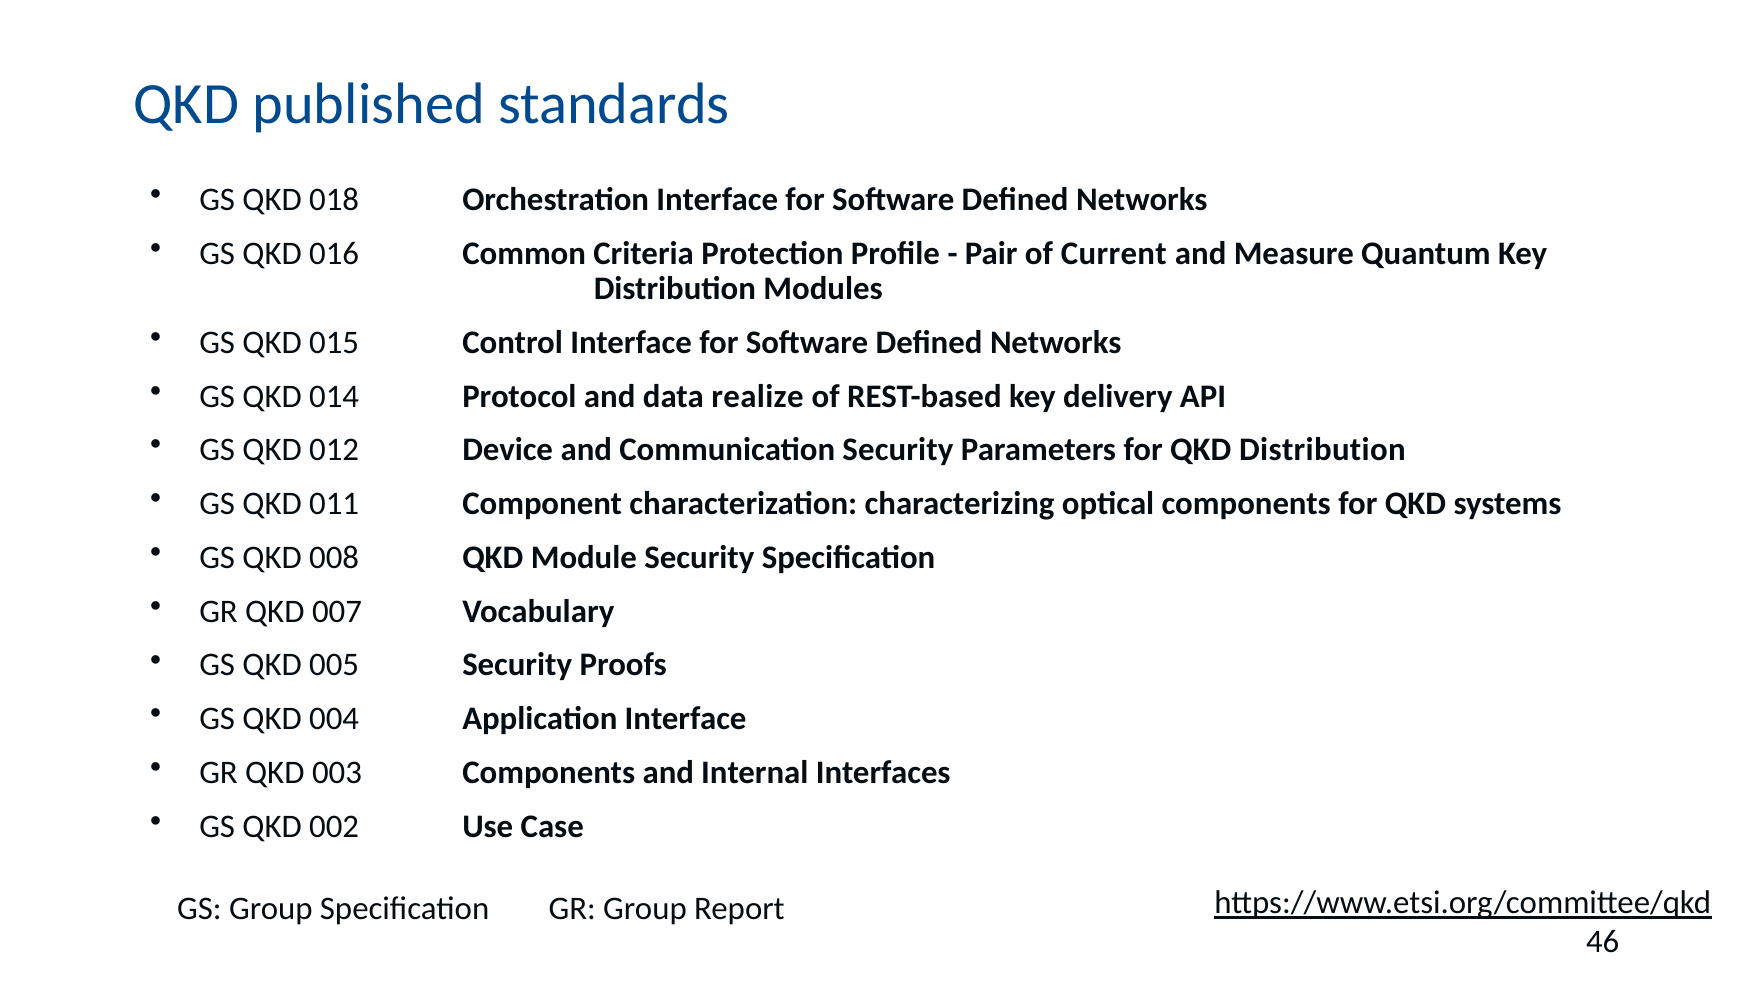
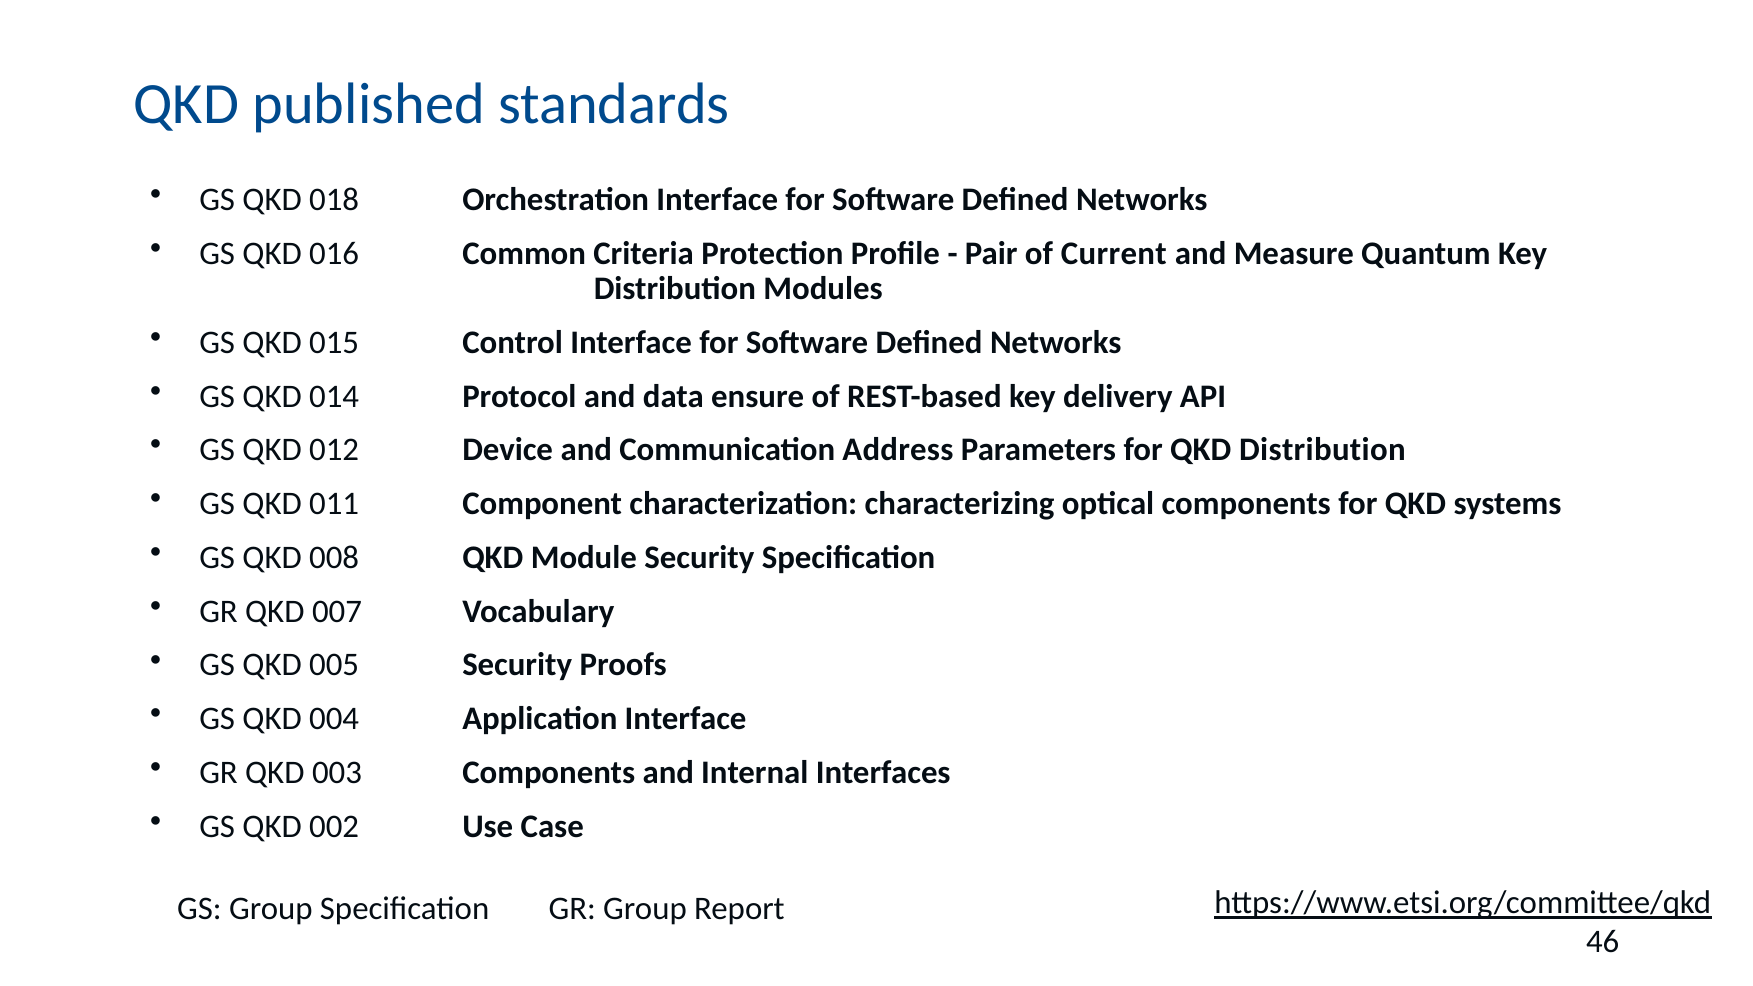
realize: realize -> ensure
Communication Security: Security -> Address
